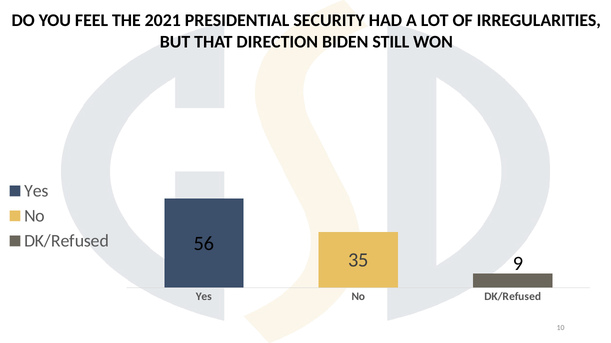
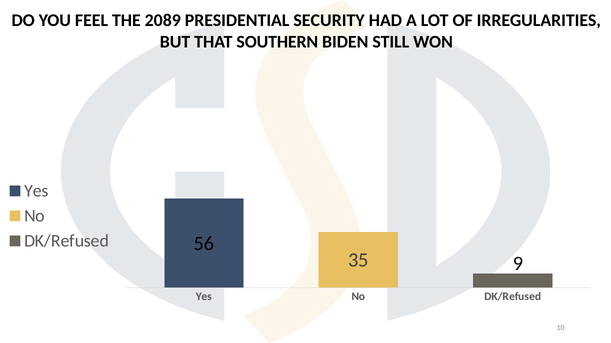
2021: 2021 -> 2089
DIRECTION: DIRECTION -> SOUTHERN
